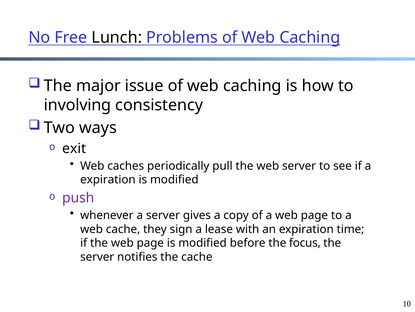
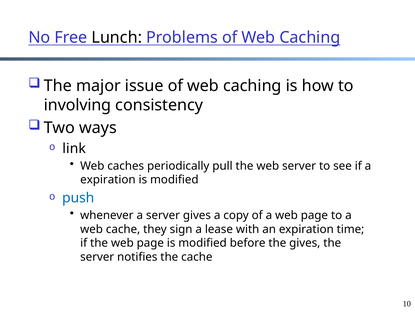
exit: exit -> link
push colour: purple -> blue
the focus: focus -> gives
